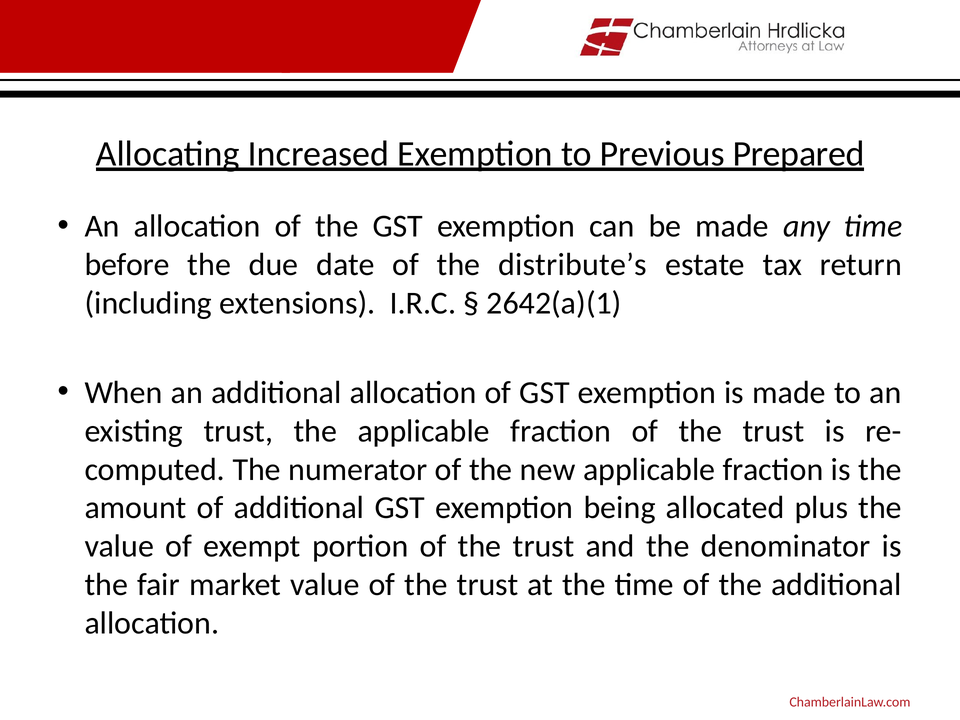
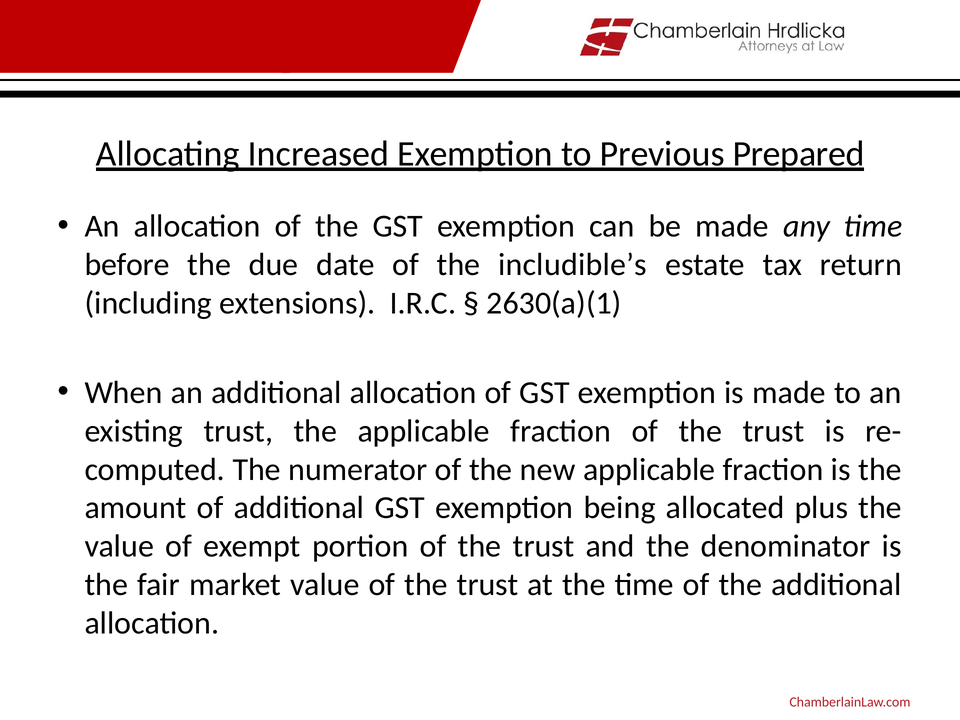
distribute’s: distribute’s -> includible’s
2642(a)(1: 2642(a)(1 -> 2630(a)(1
